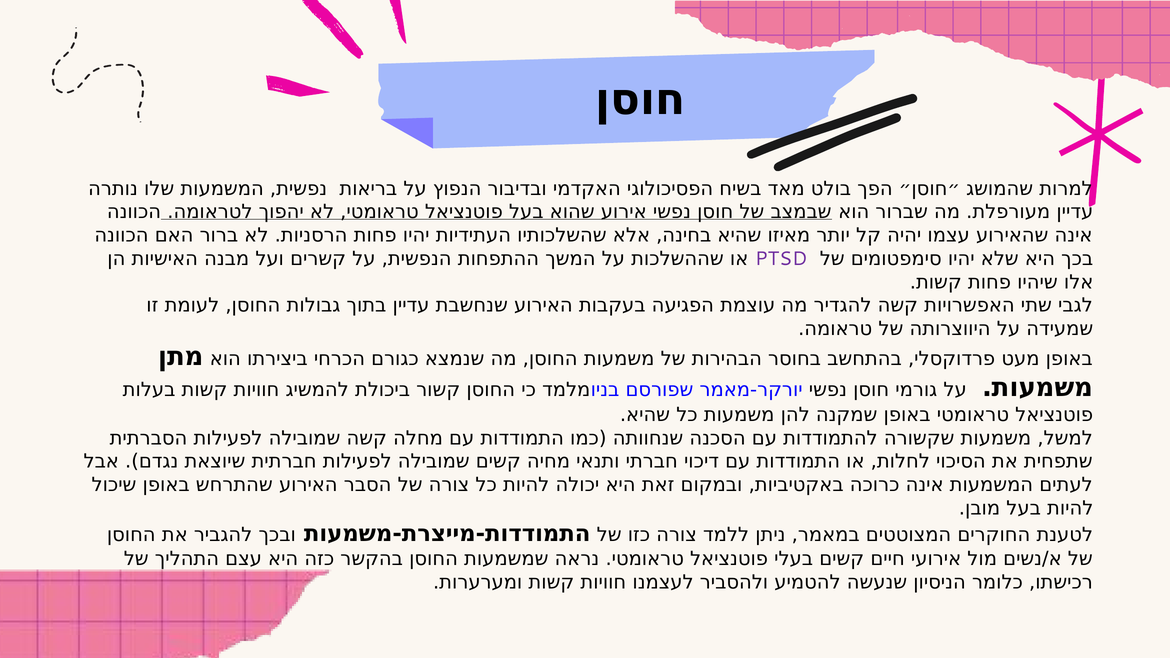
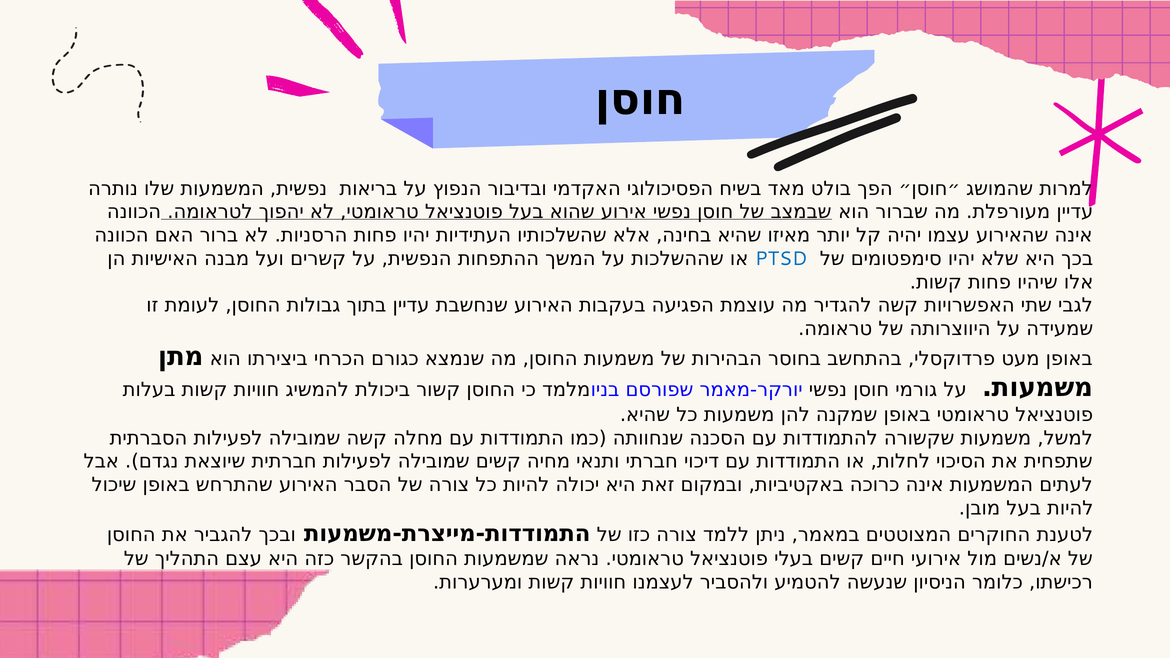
PTSD colour: purple -> blue
